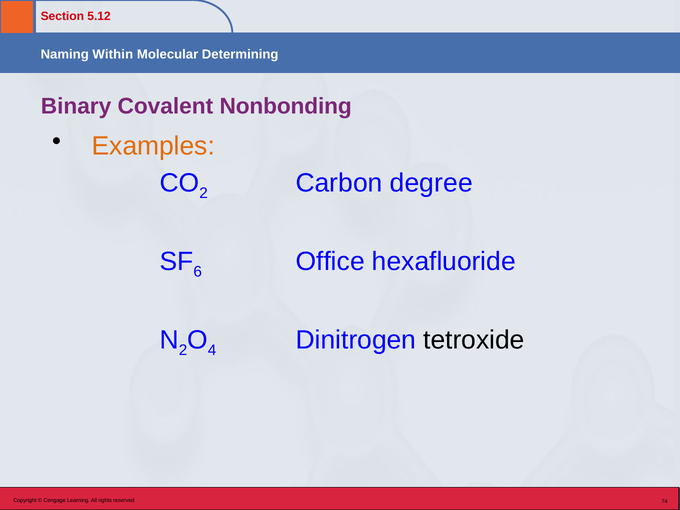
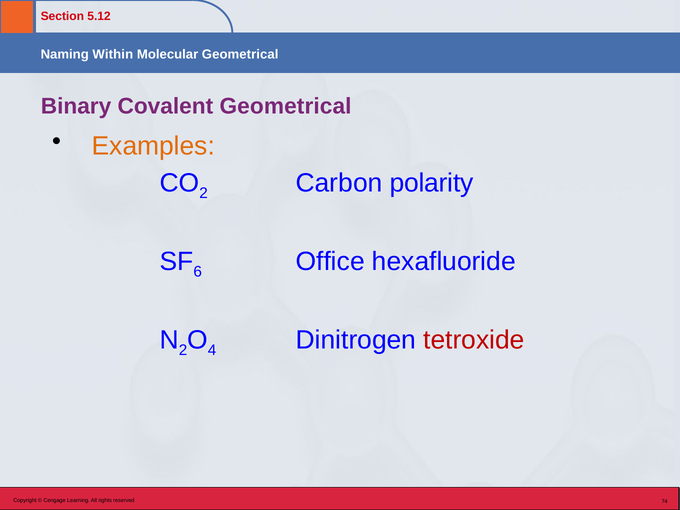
Determining at (240, 55): Determining -> Geometrical
Covalent Nonbonding: Nonbonding -> Geometrical
degree: degree -> polarity
tetroxide colour: black -> red
